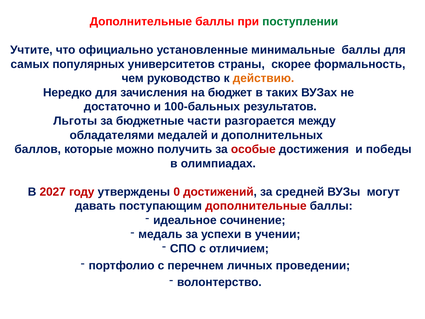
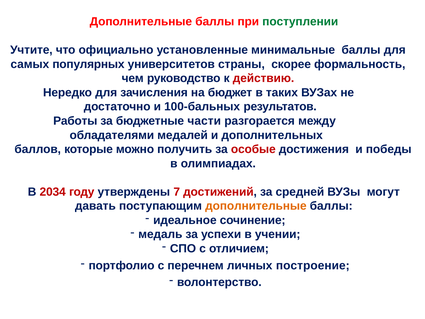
действию colour: orange -> red
Льготы: Льготы -> Работы
2027: 2027 -> 2034
0: 0 -> 7
дополнительные at (256, 206) colour: red -> orange
проведении: проведении -> построение
